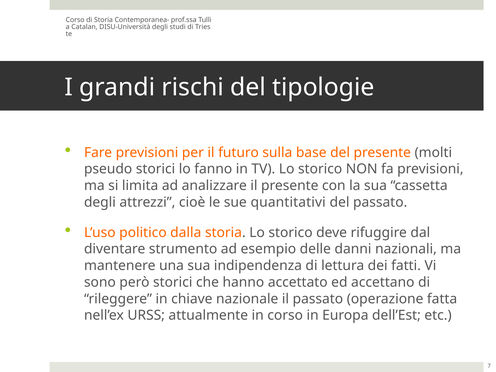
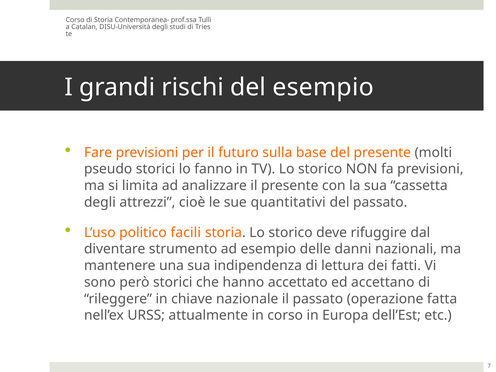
del tipologie: tipologie -> esempio
dalla: dalla -> facili
